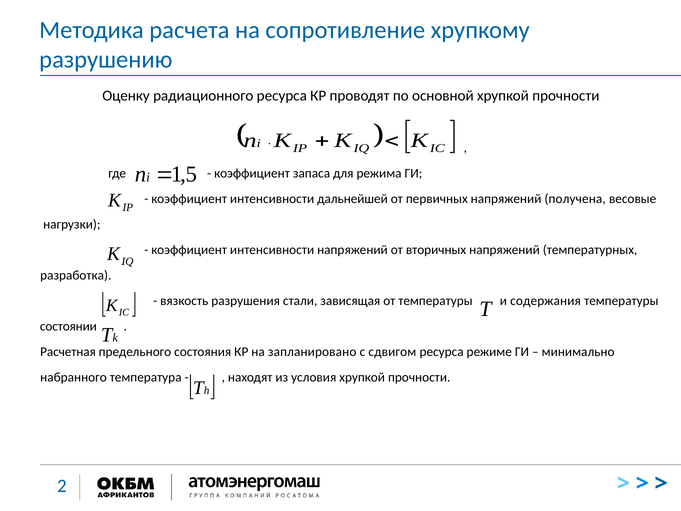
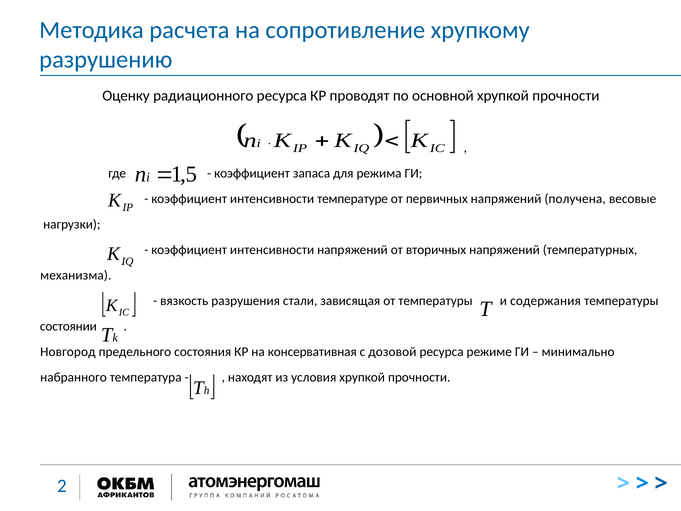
дальнейшей: дальнейшей -> температуре
разработка: разработка -> механизма
Расчетная: Расчетная -> Новгород
запланировано: запланировано -> консервативная
сдвигом: сдвигом -> дозовой
